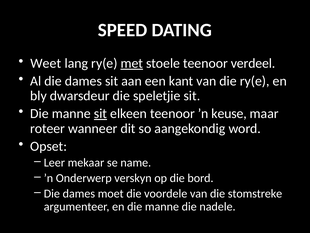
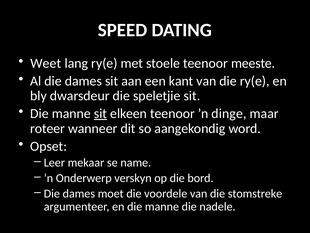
met underline: present -> none
verdeel: verdeel -> meeste
keuse: keuse -> dinge
